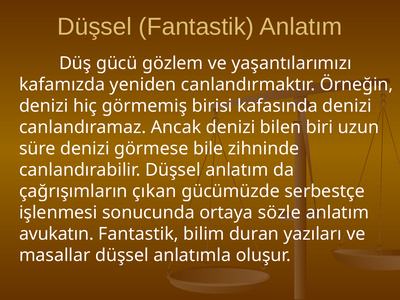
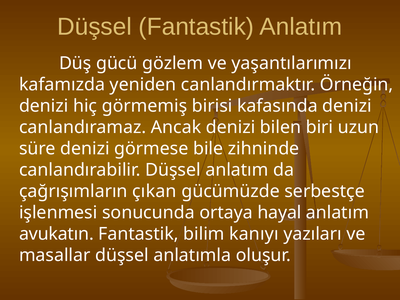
sözle: sözle -> hayal
duran: duran -> kanıyı
